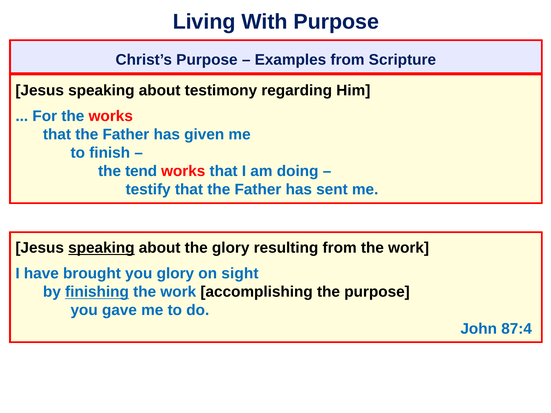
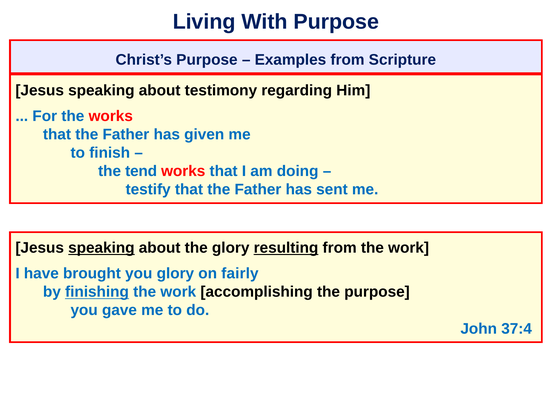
resulting underline: none -> present
sight: sight -> fairly
87:4: 87:4 -> 37:4
